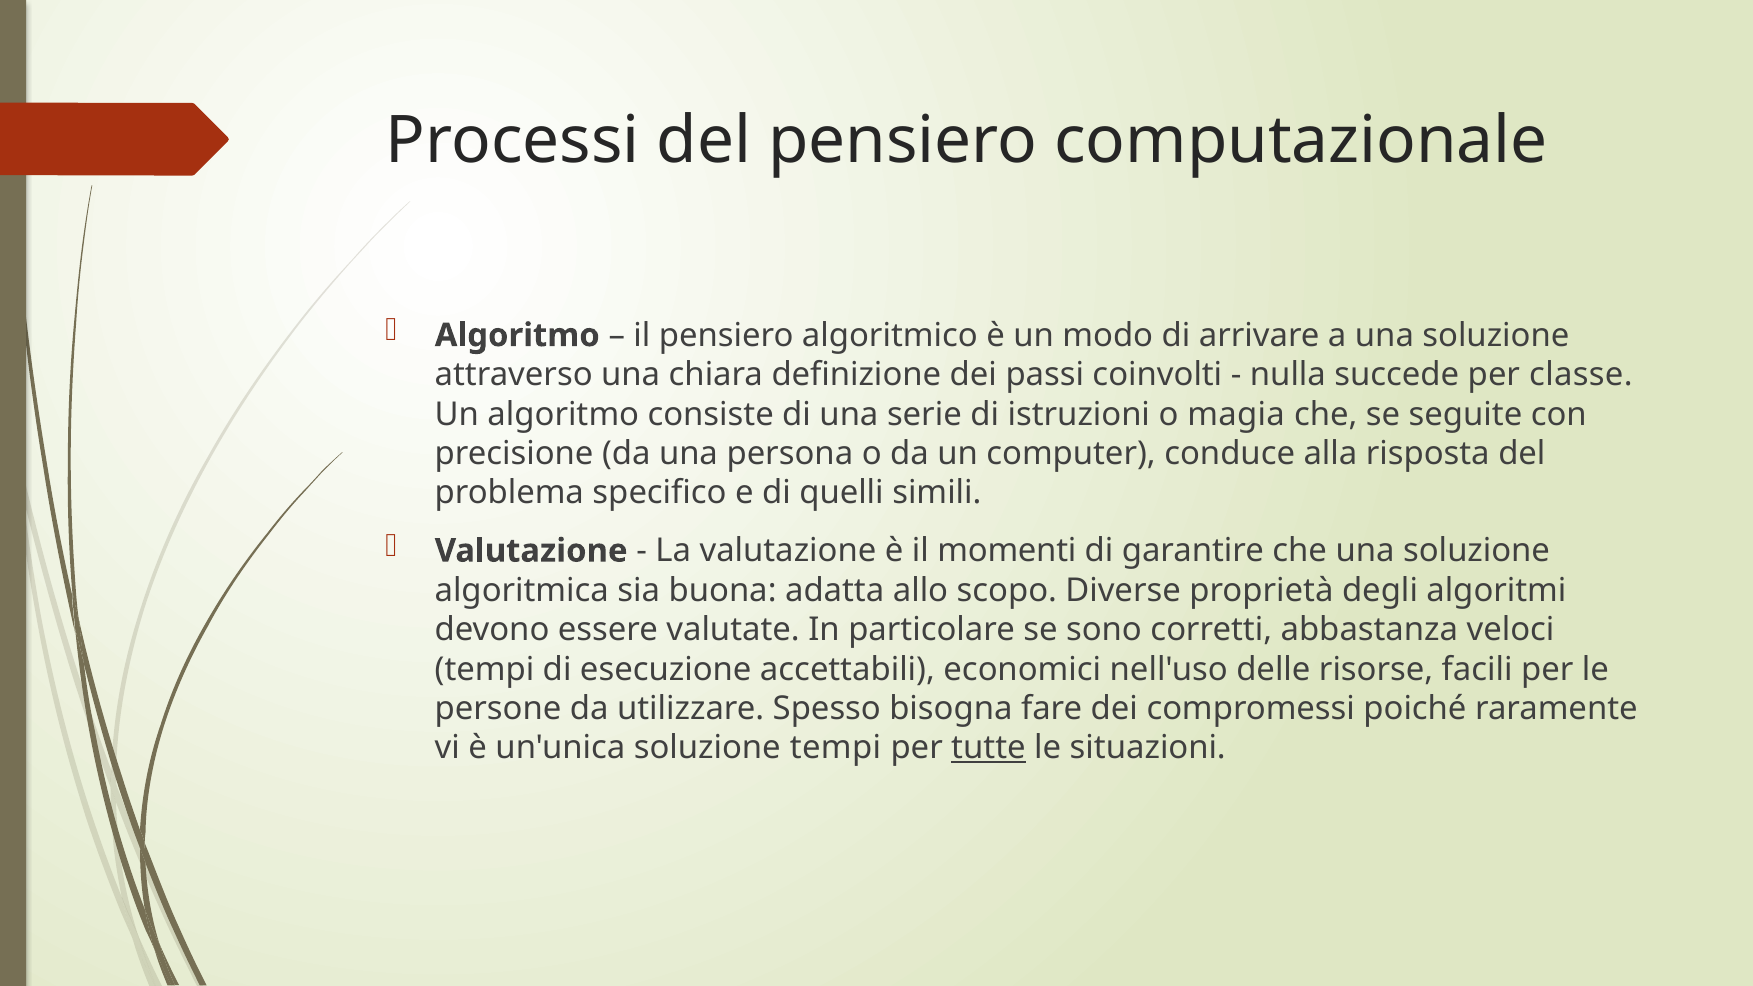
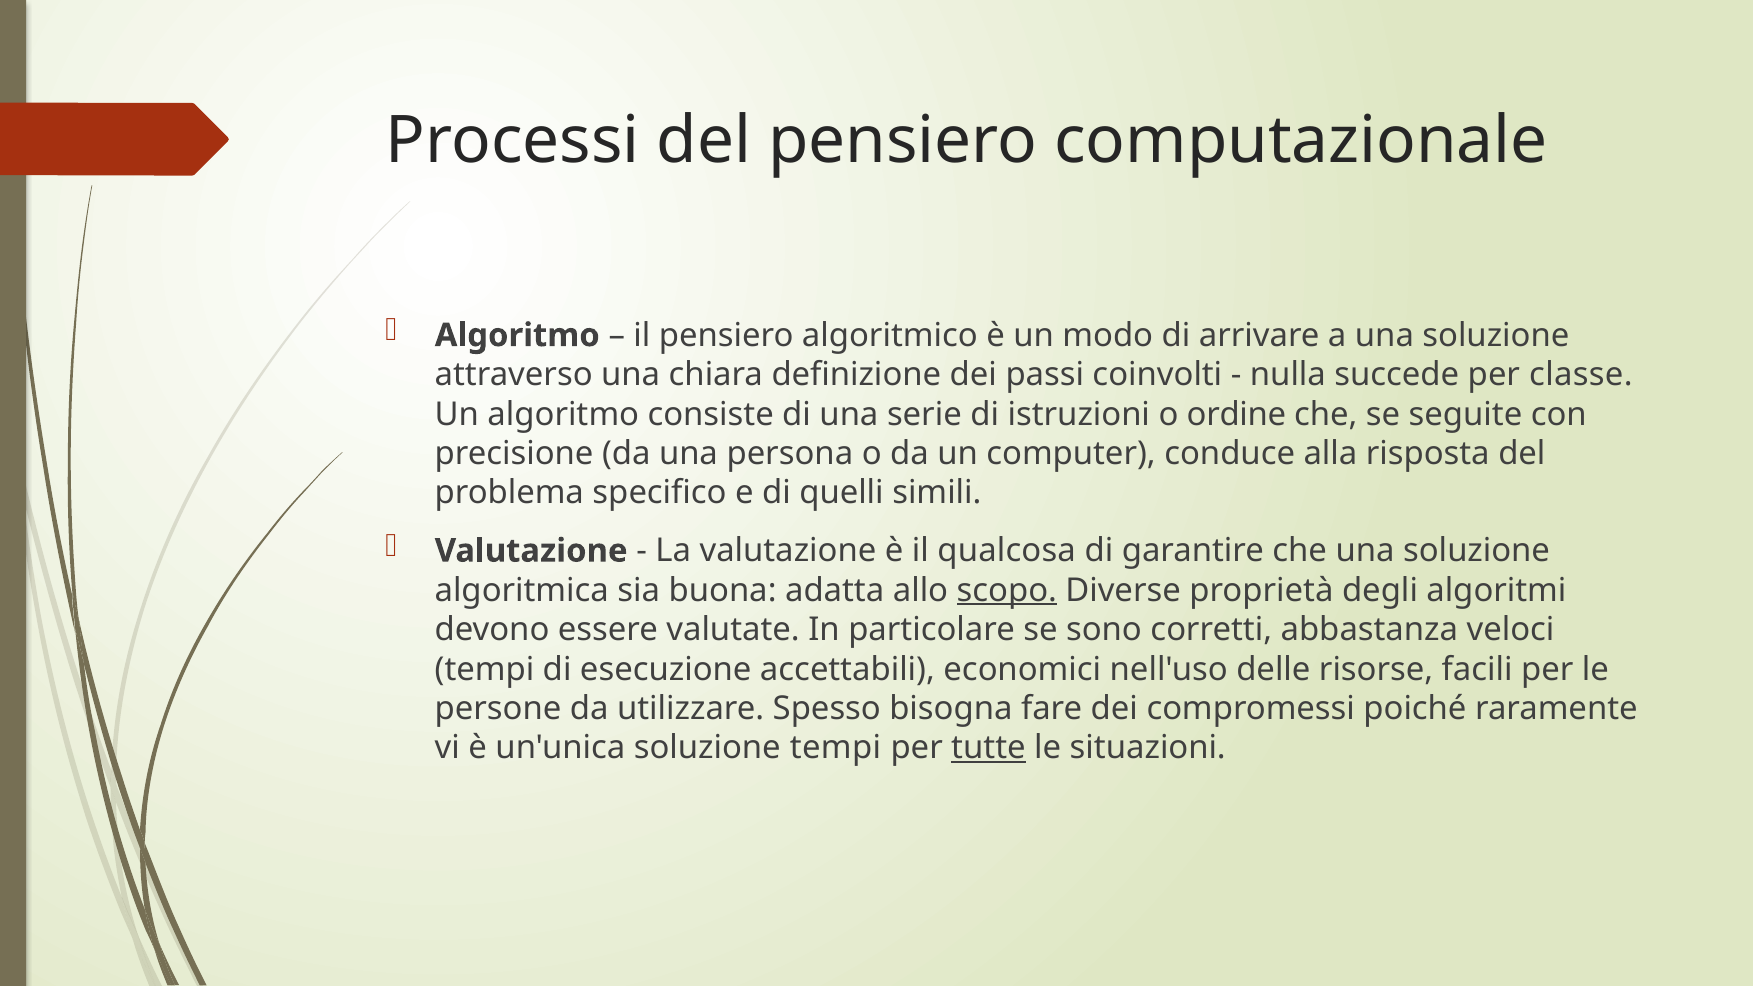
magia: magia -> ordine
momenti: momenti -> qualcosa
scopo underline: none -> present
